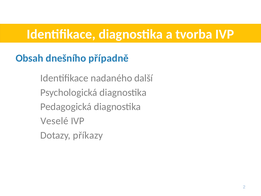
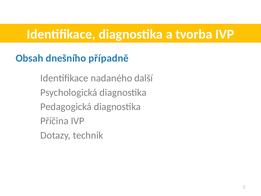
Veselé: Veselé -> Příčina
příkazy: příkazy -> technik
